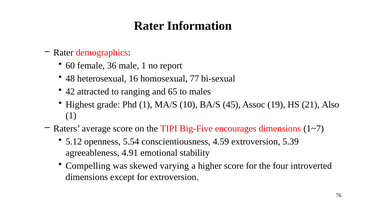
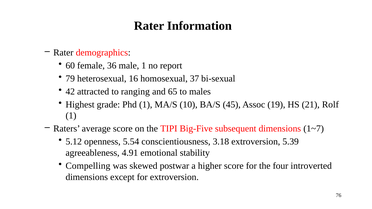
48: 48 -> 79
77: 77 -> 37
Also: Also -> Rolf
encourages: encourages -> subsequent
4.59: 4.59 -> 3.18
varying: varying -> postwar
